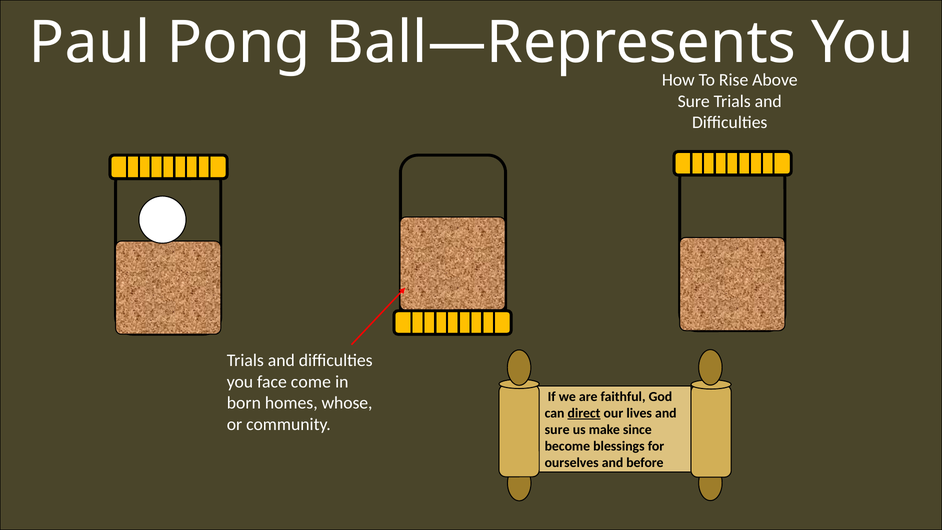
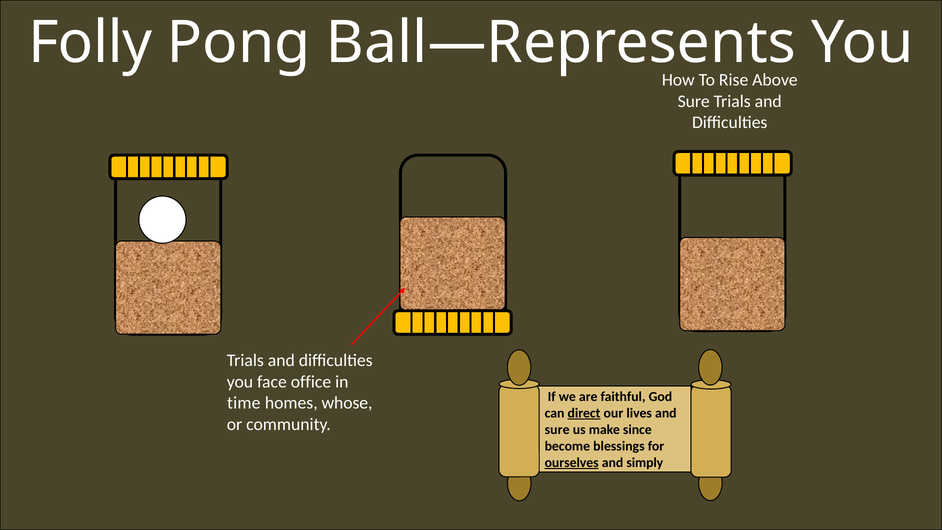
Paul: Paul -> Folly
come: come -> office
born: born -> time
ourselves underline: none -> present
before: before -> simply
